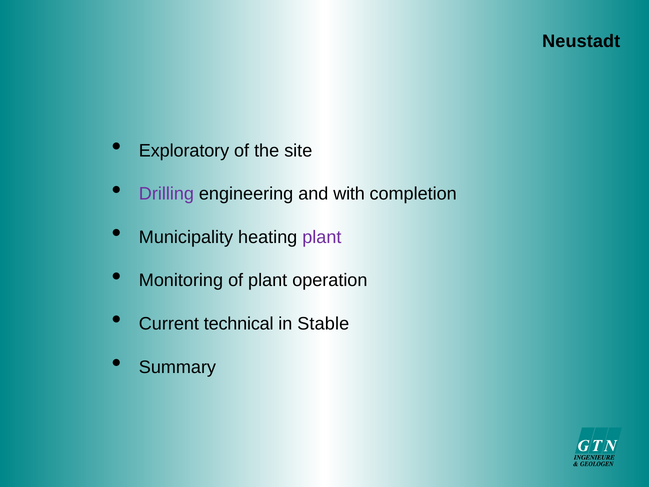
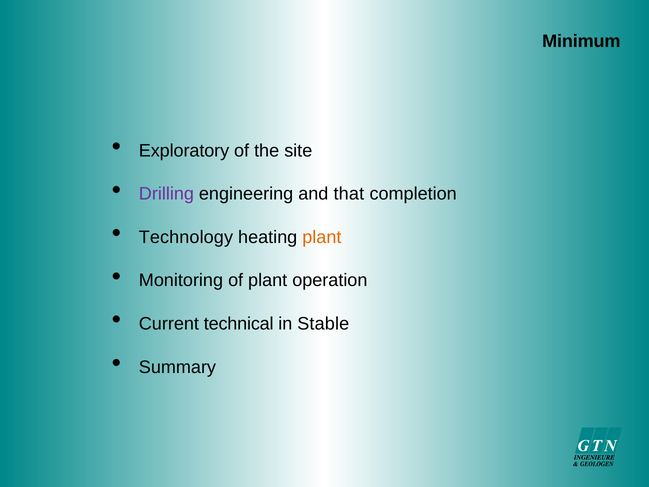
Neustadt: Neustadt -> Minimum
with: with -> that
Municipality: Municipality -> Technology
plant at (322, 237) colour: purple -> orange
